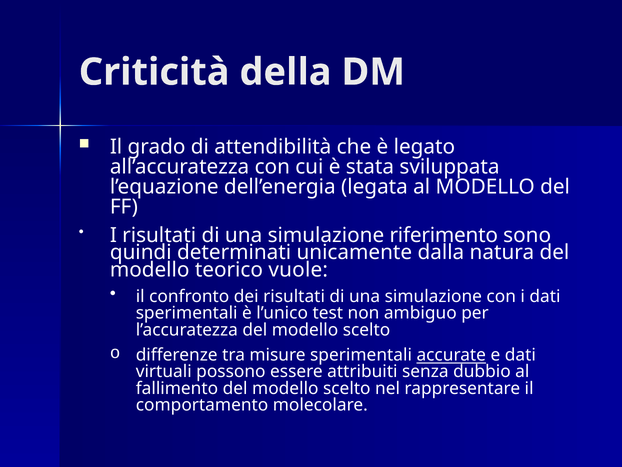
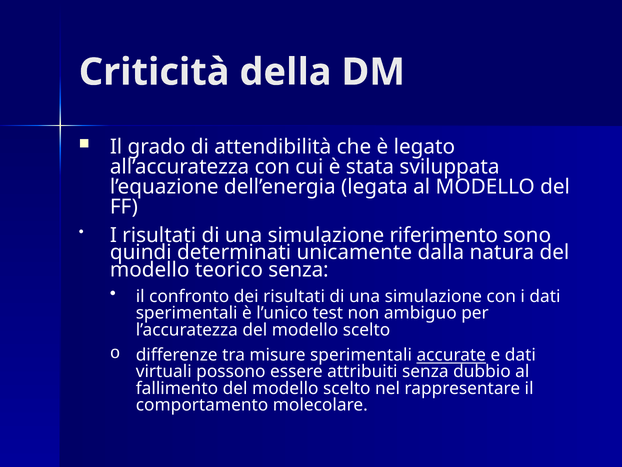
teorico vuole: vuole -> senza
